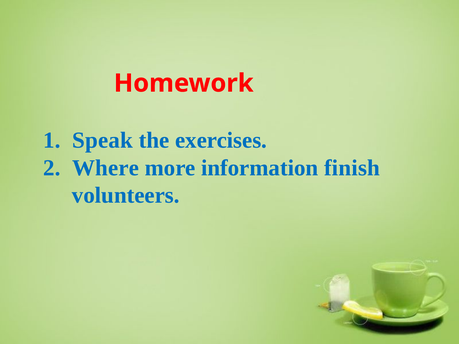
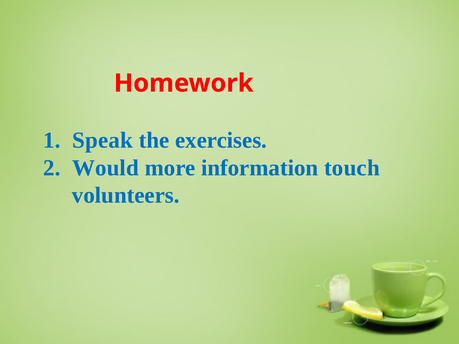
Where: Where -> Would
finish: finish -> touch
